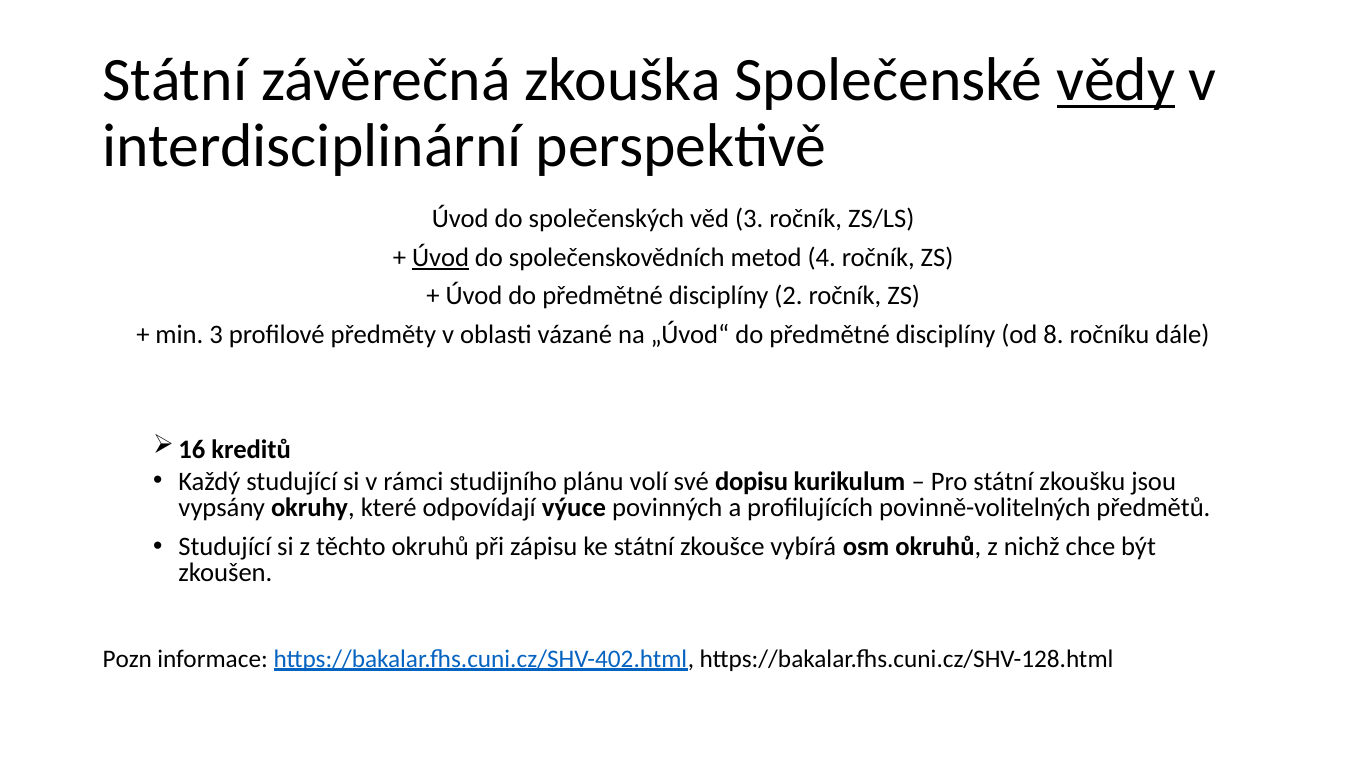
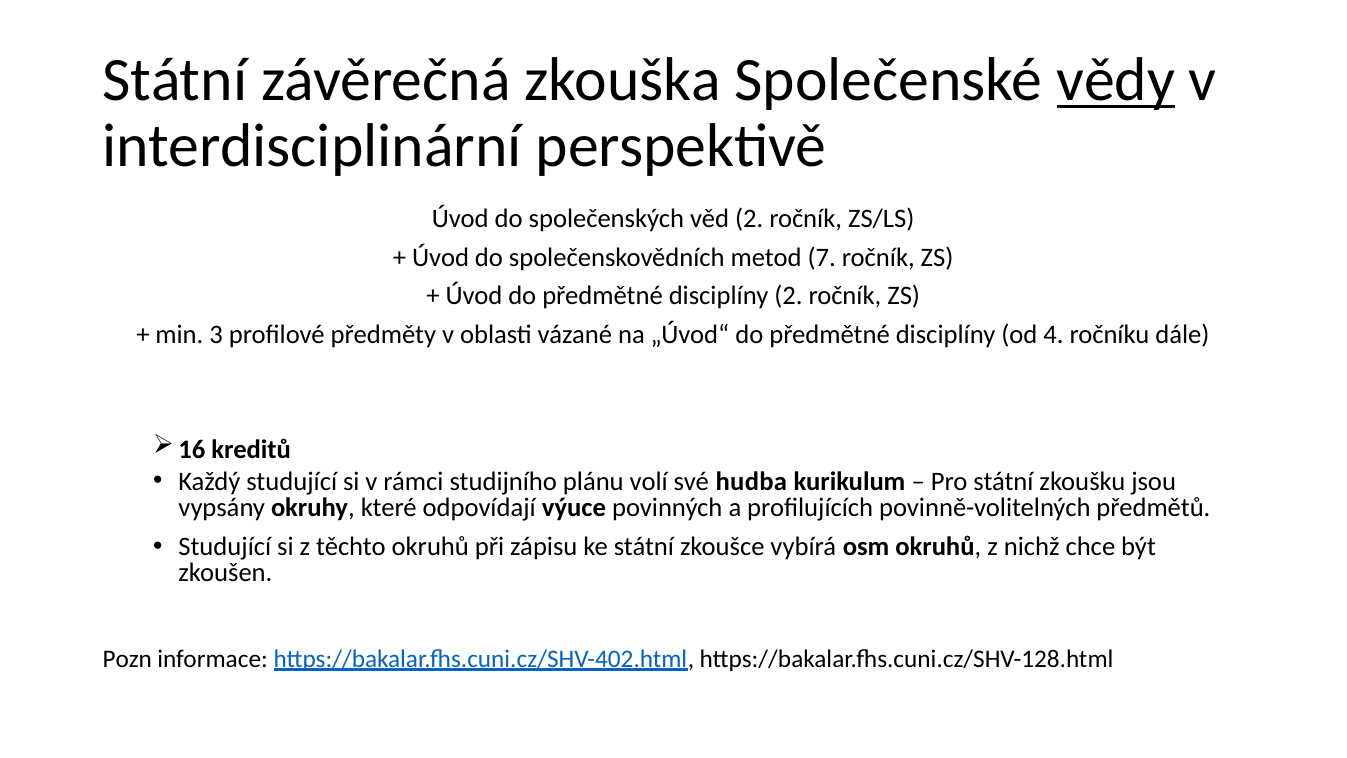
věd 3: 3 -> 2
Úvod at (441, 257) underline: present -> none
4: 4 -> 7
8: 8 -> 4
dopisu: dopisu -> hudba
